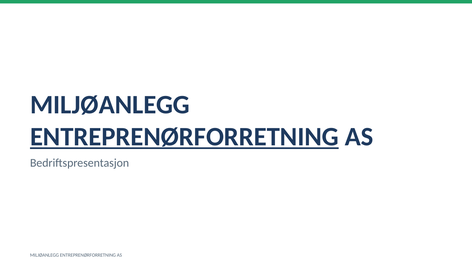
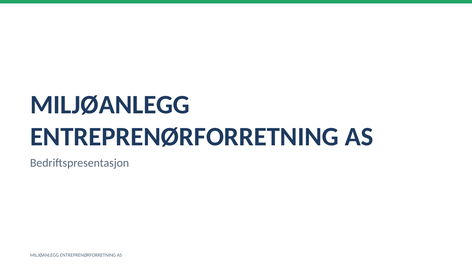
ENTREPRENØRFORRETNING at (184, 137) underline: present -> none
